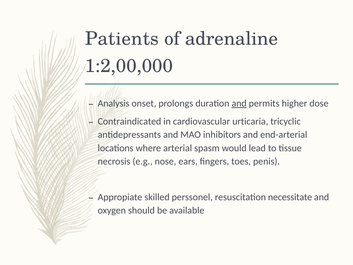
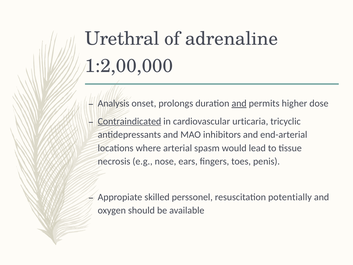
Patients: Patients -> Urethral
Contraindicated underline: none -> present
necessitate: necessitate -> potentially
